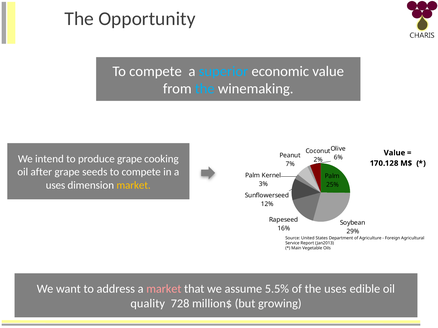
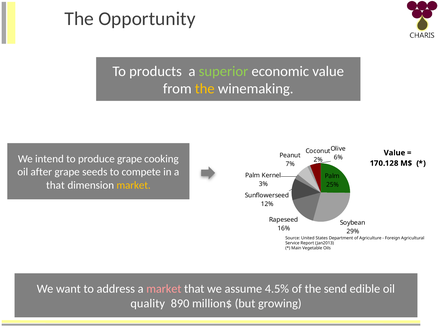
compete at (156, 71): compete -> products
superior colour: light blue -> light green
the at (205, 89) colour: light blue -> yellow
uses at (56, 185): uses -> that
5.5%: 5.5% -> 4.5%
the uses: uses -> send
728: 728 -> 890
